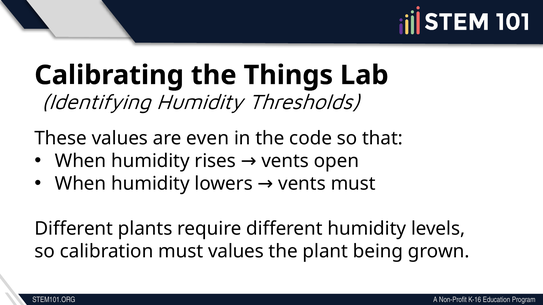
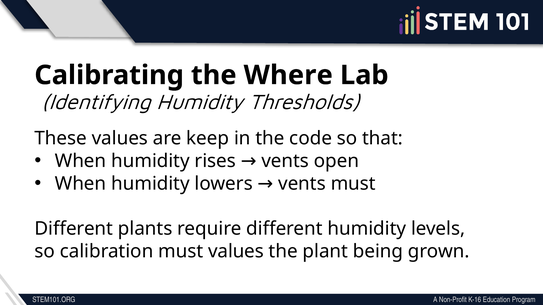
Things: Things -> Where
even: even -> keep
